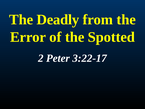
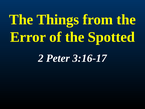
Deadly: Deadly -> Things
3:22-17: 3:22-17 -> 3:16-17
